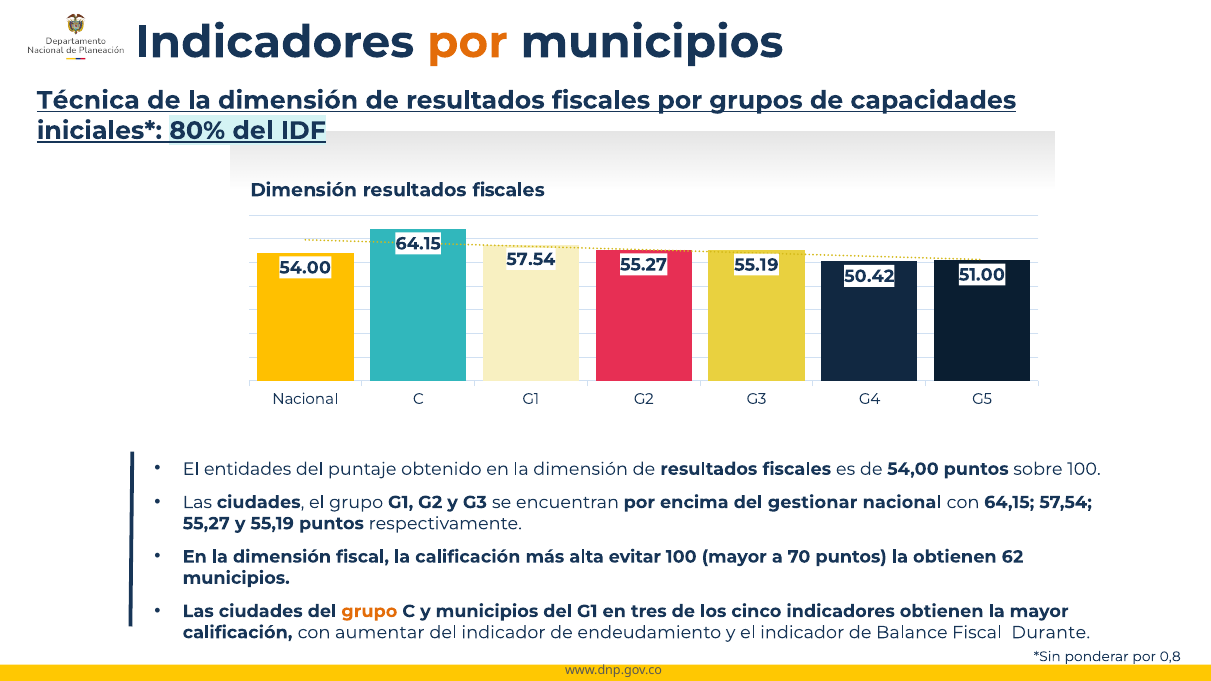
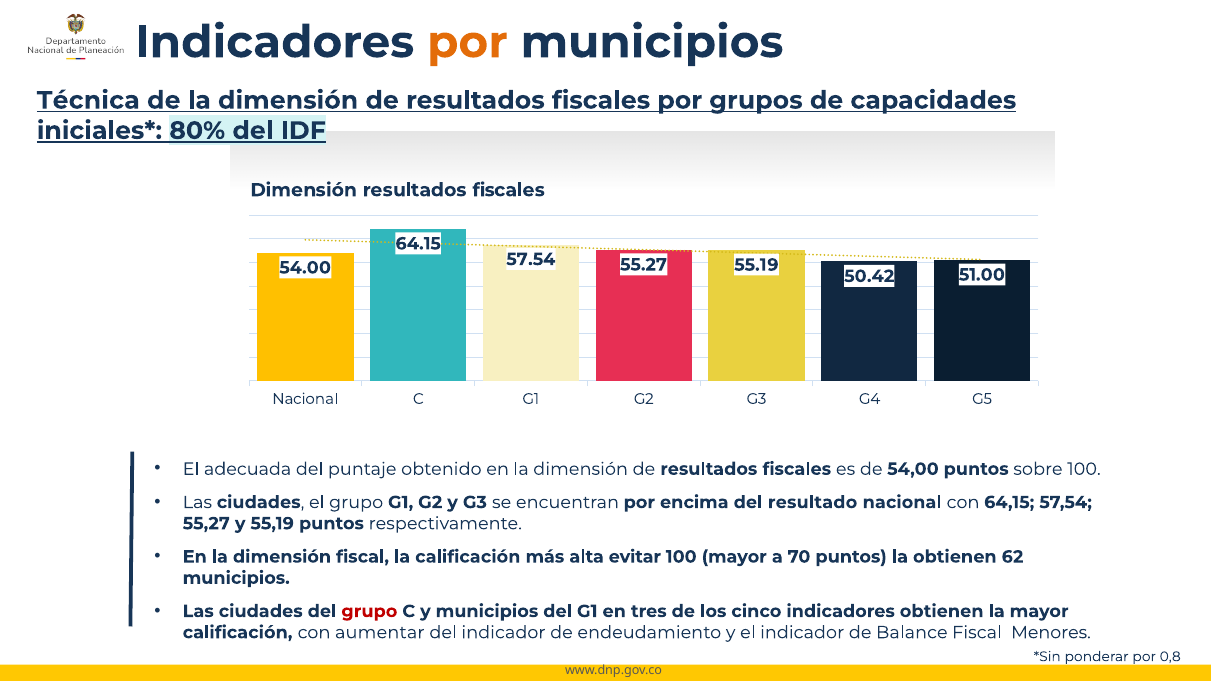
entidades: entidades -> adecuada
gestionar: gestionar -> resultado
grupo at (369, 611) colour: orange -> red
Durante: Durante -> Menores
